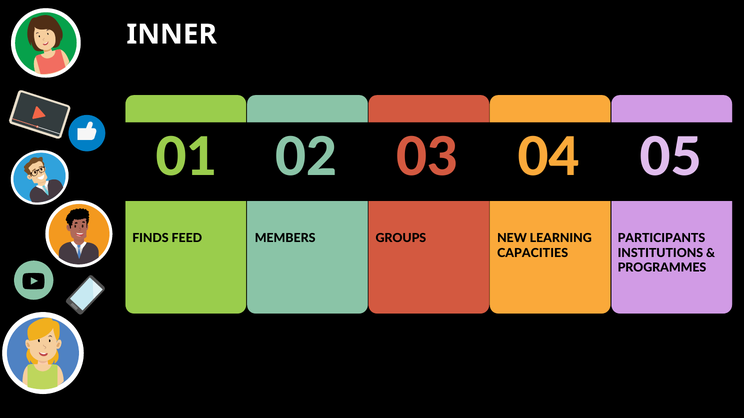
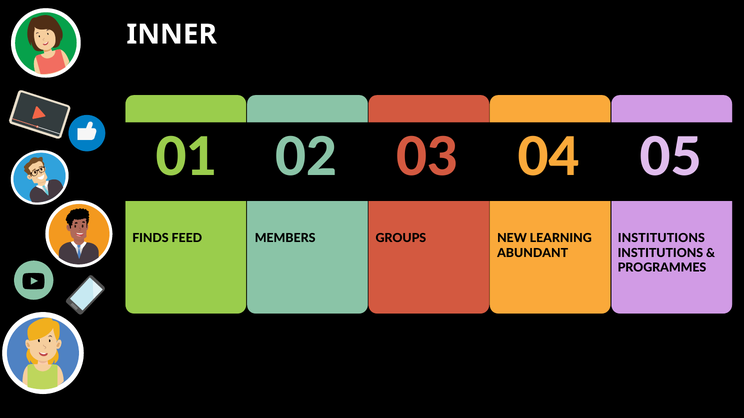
PARTICIPANTS at (661, 238): PARTICIPANTS -> INSTITUTIONS
CAPACITIES: CAPACITIES -> ABUNDANT
